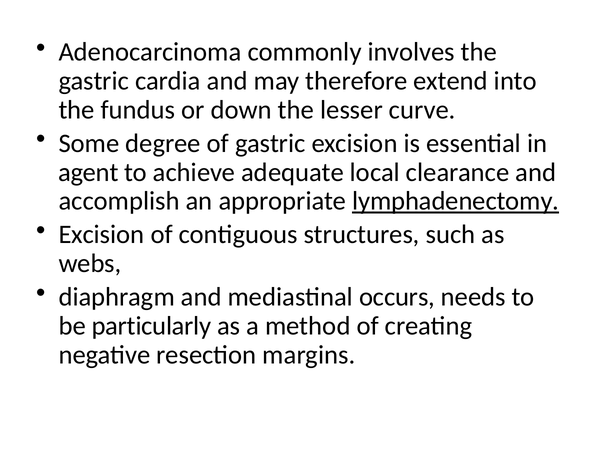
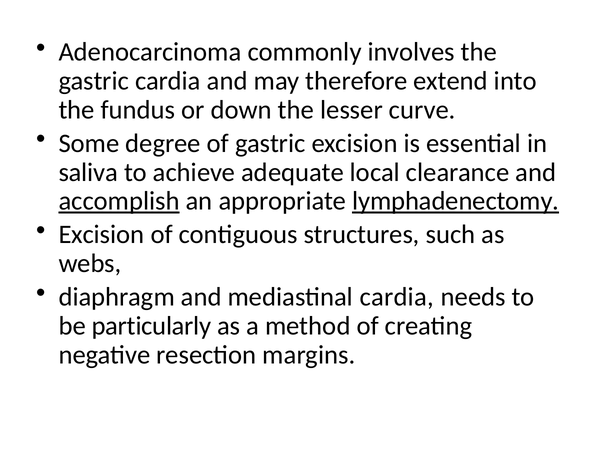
agent: agent -> saliva
accomplish underline: none -> present
mediastinal occurs: occurs -> cardia
